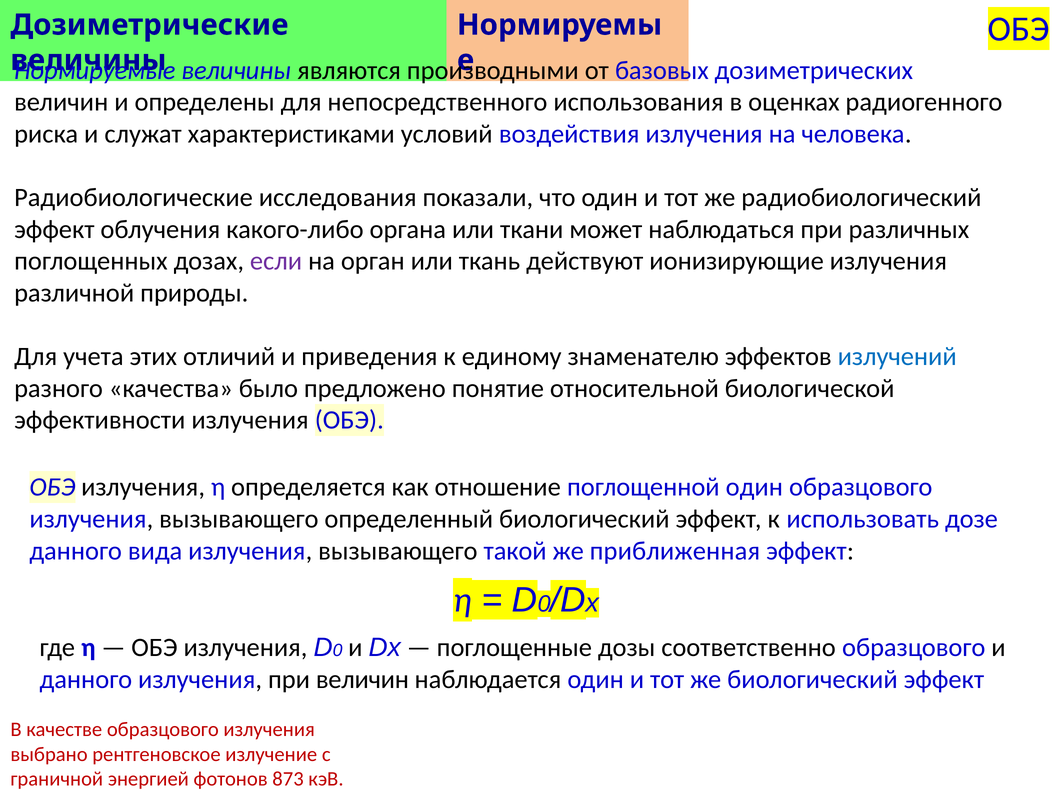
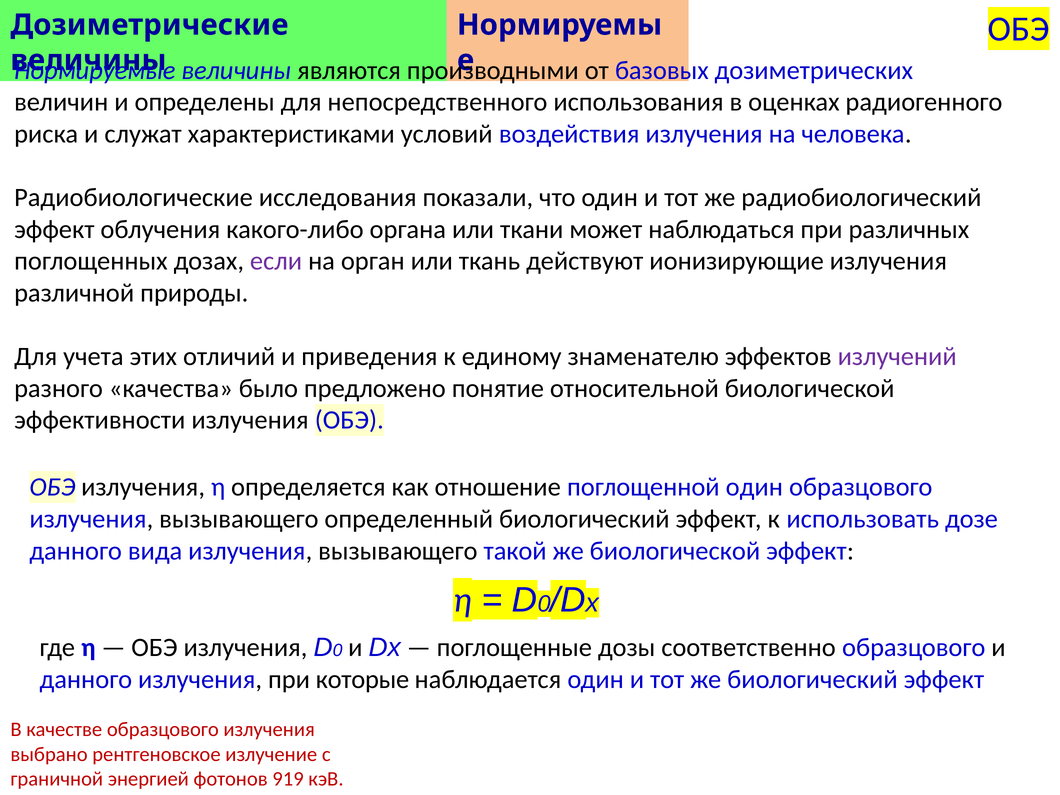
излучений colour: blue -> purple
же приближенная: приближенная -> биологической
при величин: величин -> которые
873: 873 -> 919
